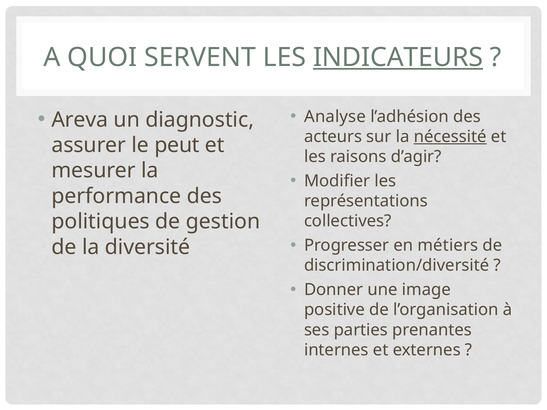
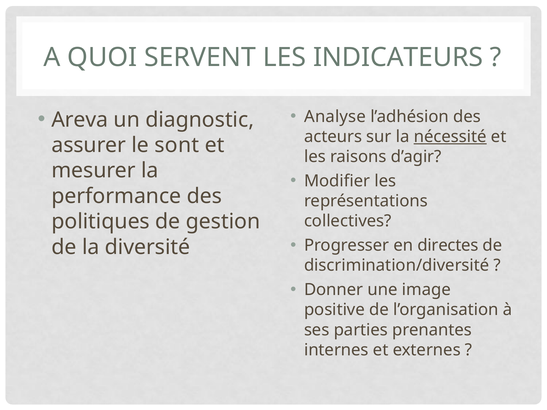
INDICATEURS underline: present -> none
peut: peut -> sont
métiers: métiers -> directes
